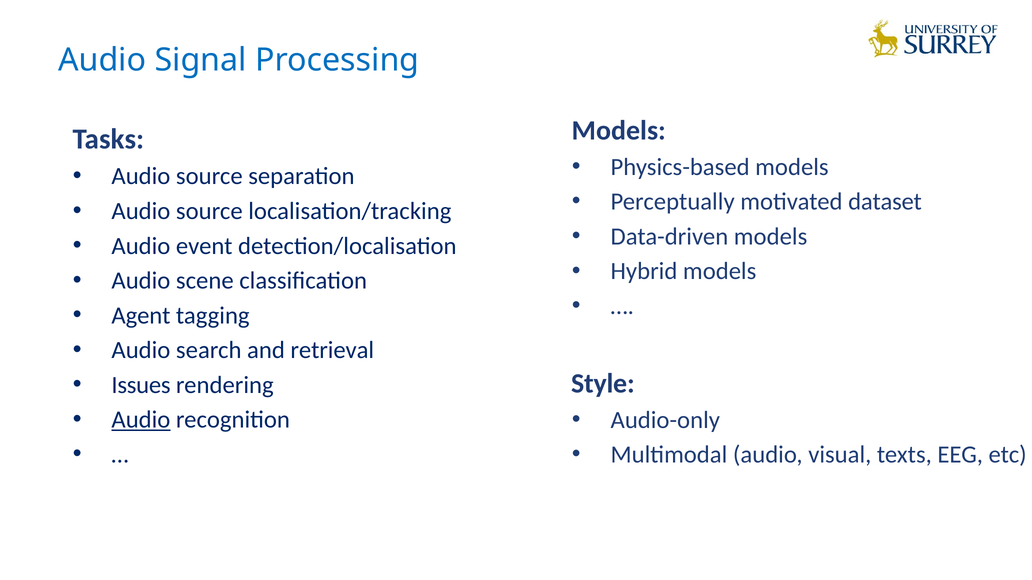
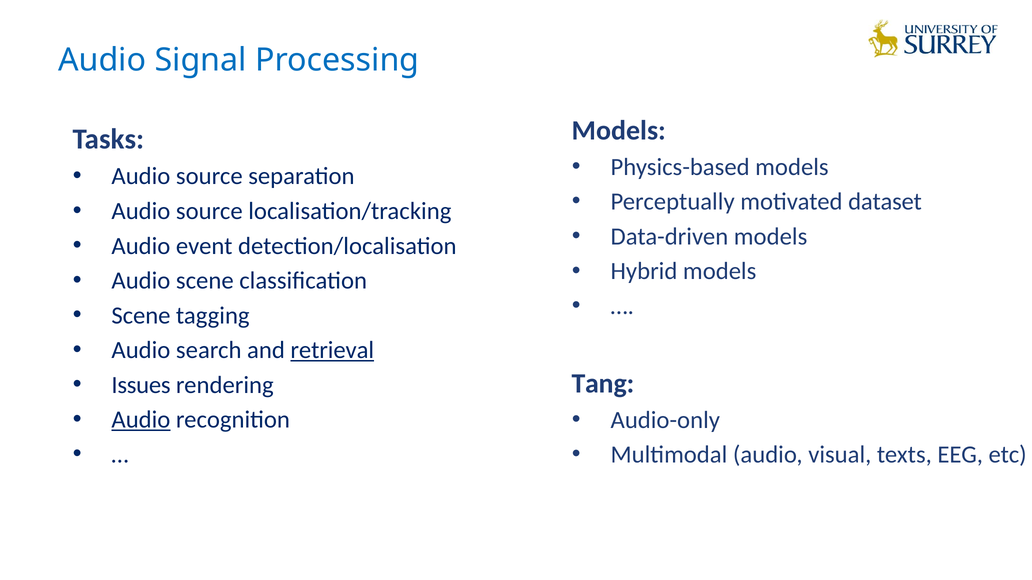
Agent at (141, 316): Agent -> Scene
retrieval underline: none -> present
Style: Style -> Tang
